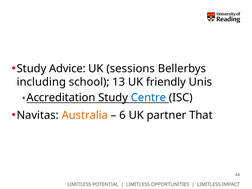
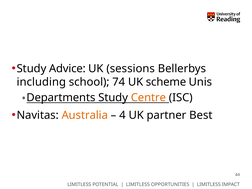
13: 13 -> 74
friendly: friendly -> scheme
Accreditation: Accreditation -> Departments
Centre colour: blue -> orange
6: 6 -> 4
That: That -> Best
